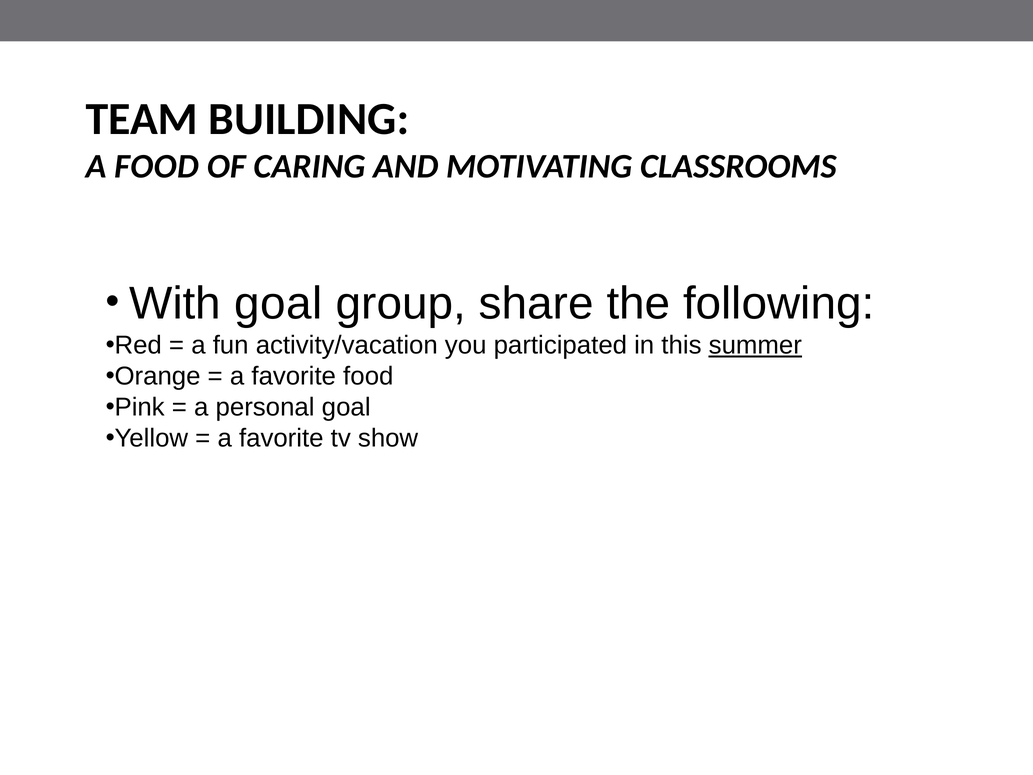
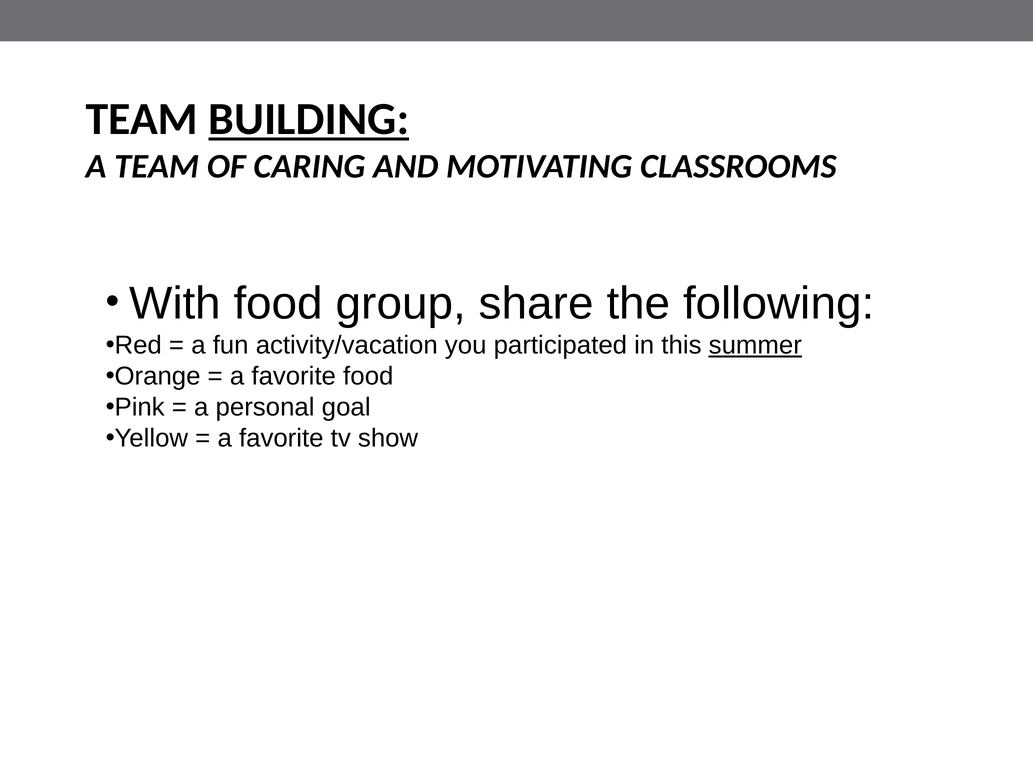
BUILDING underline: none -> present
A FOOD: FOOD -> TEAM
With goal: goal -> food
